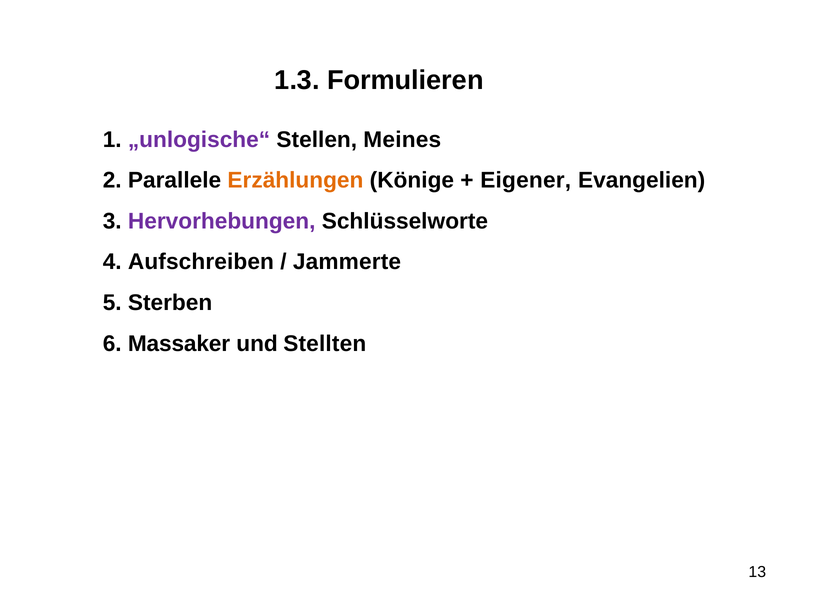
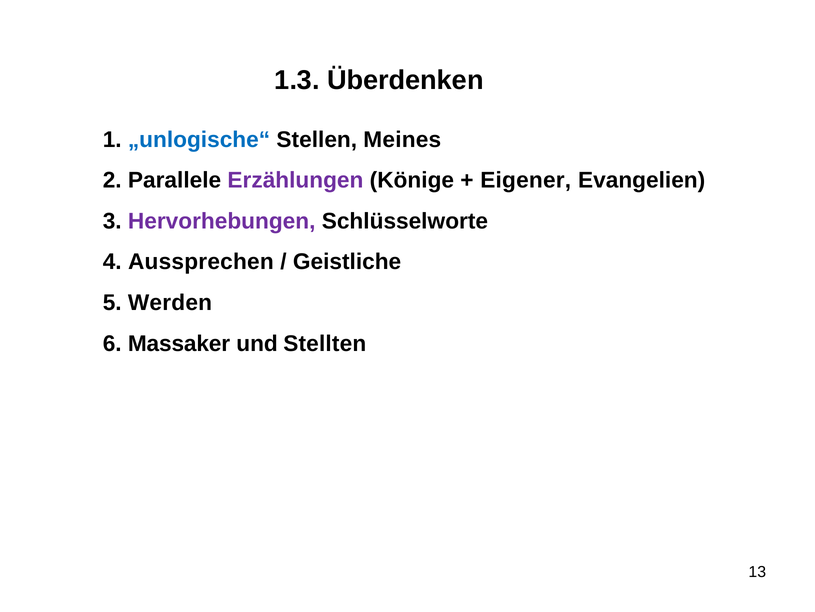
Formulieren: Formulieren -> Überdenken
„unlogische“ colour: purple -> blue
Erzählungen colour: orange -> purple
Aufschreiben: Aufschreiben -> Aussprechen
Jammerte: Jammerte -> Geistliche
Sterben: Sterben -> Werden
